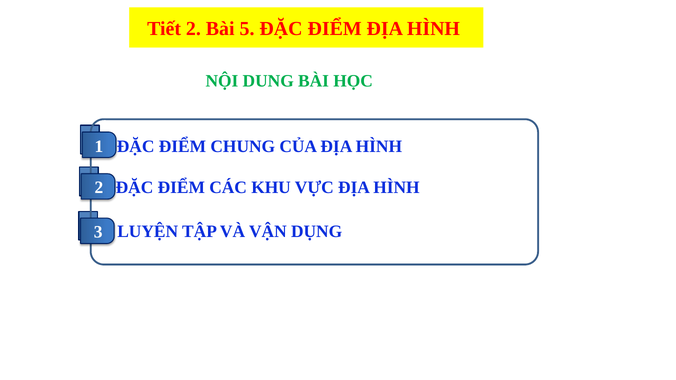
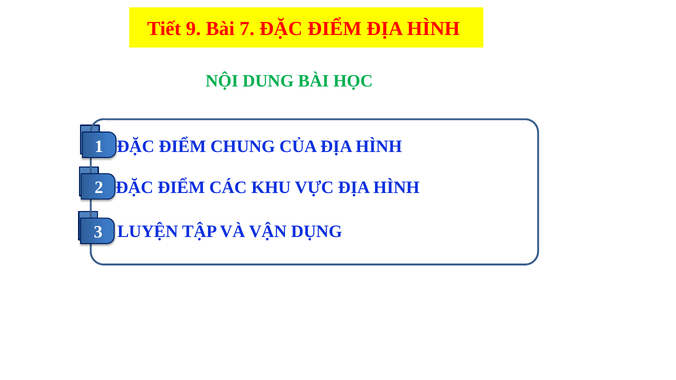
Tiết 2: 2 -> 9
5: 5 -> 7
